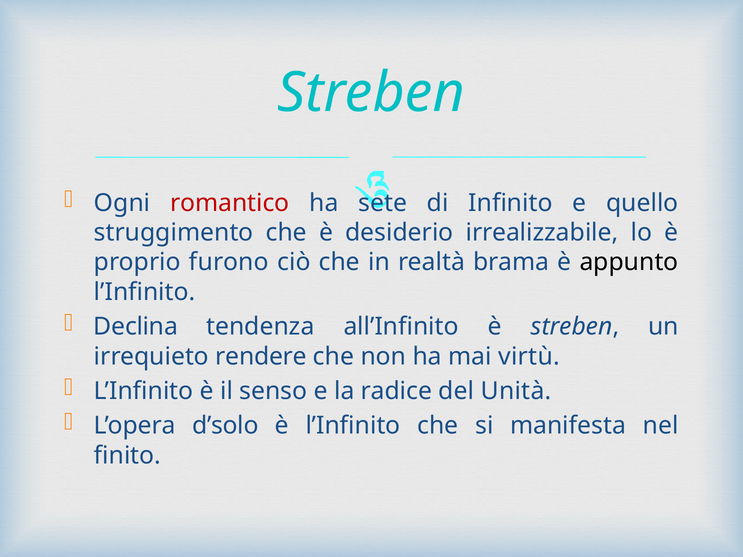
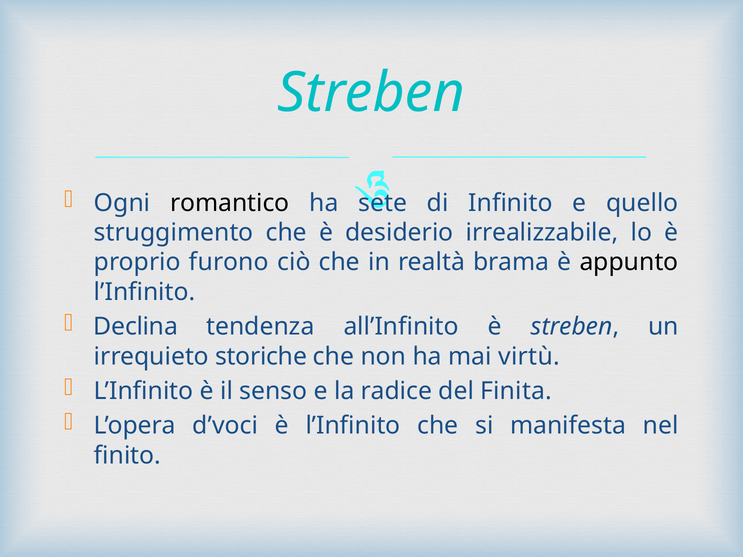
romantico colour: red -> black
rendere: rendere -> storiche
Unità: Unità -> Finita
d’solo: d’solo -> d’voci
